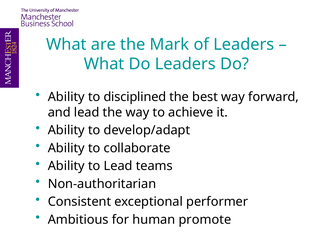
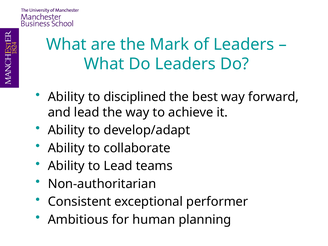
promote: promote -> planning
